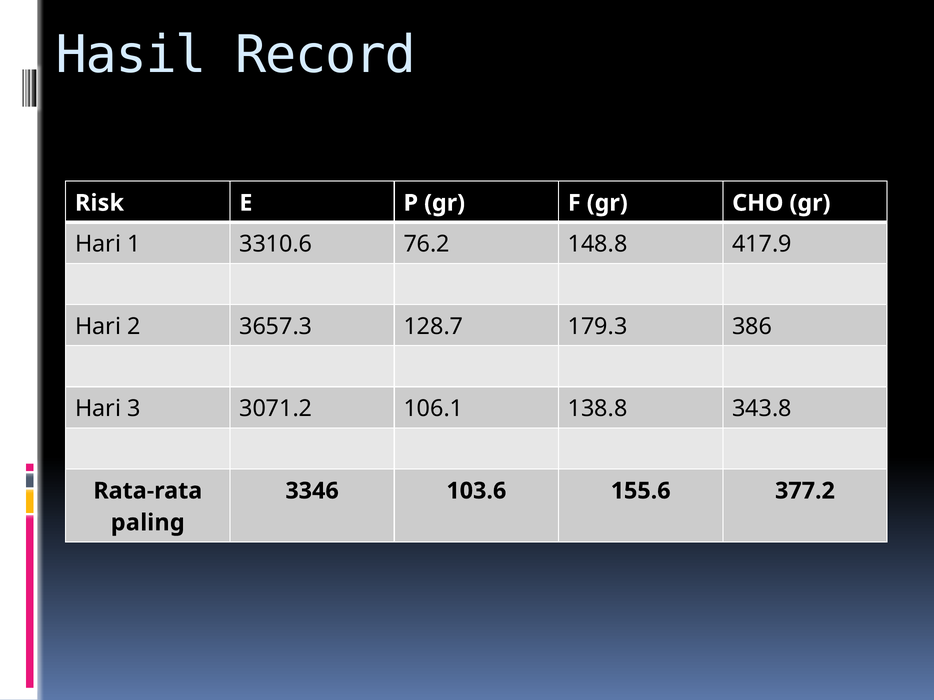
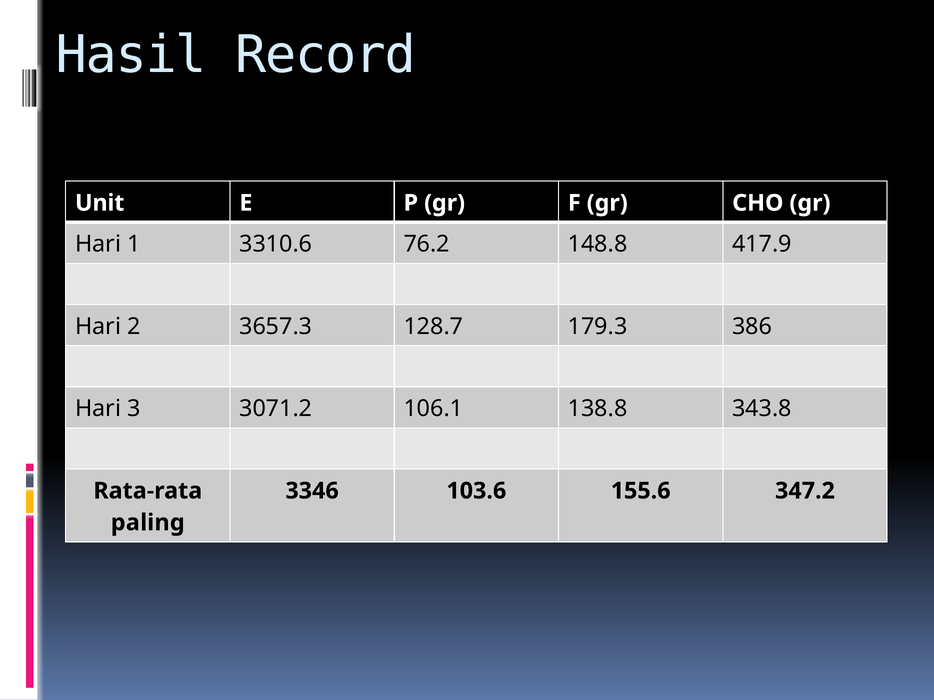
Risk: Risk -> Unit
377.2: 377.2 -> 347.2
